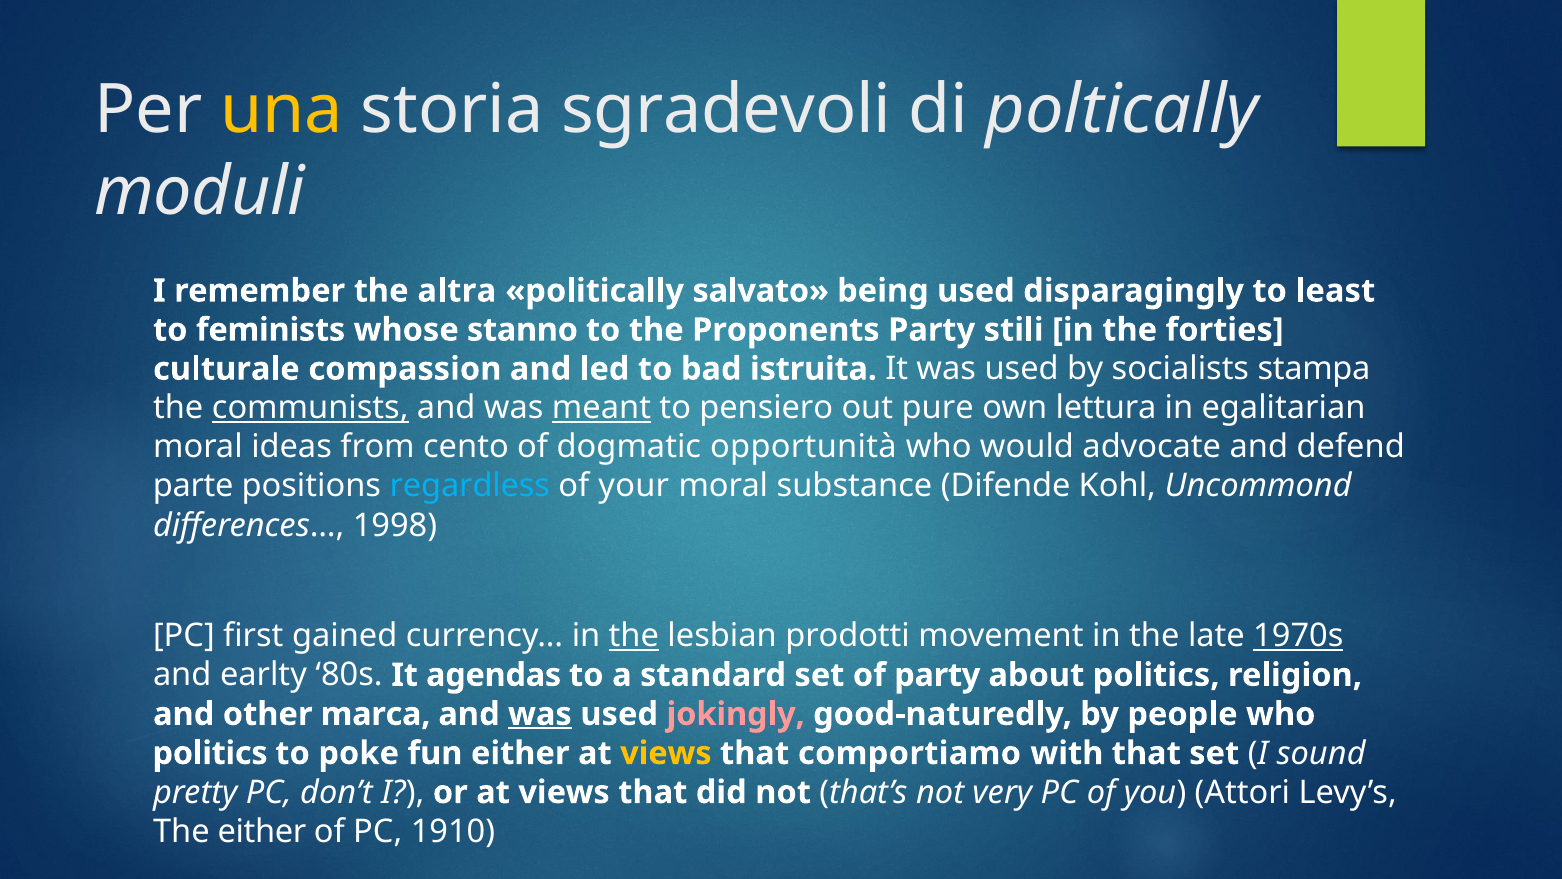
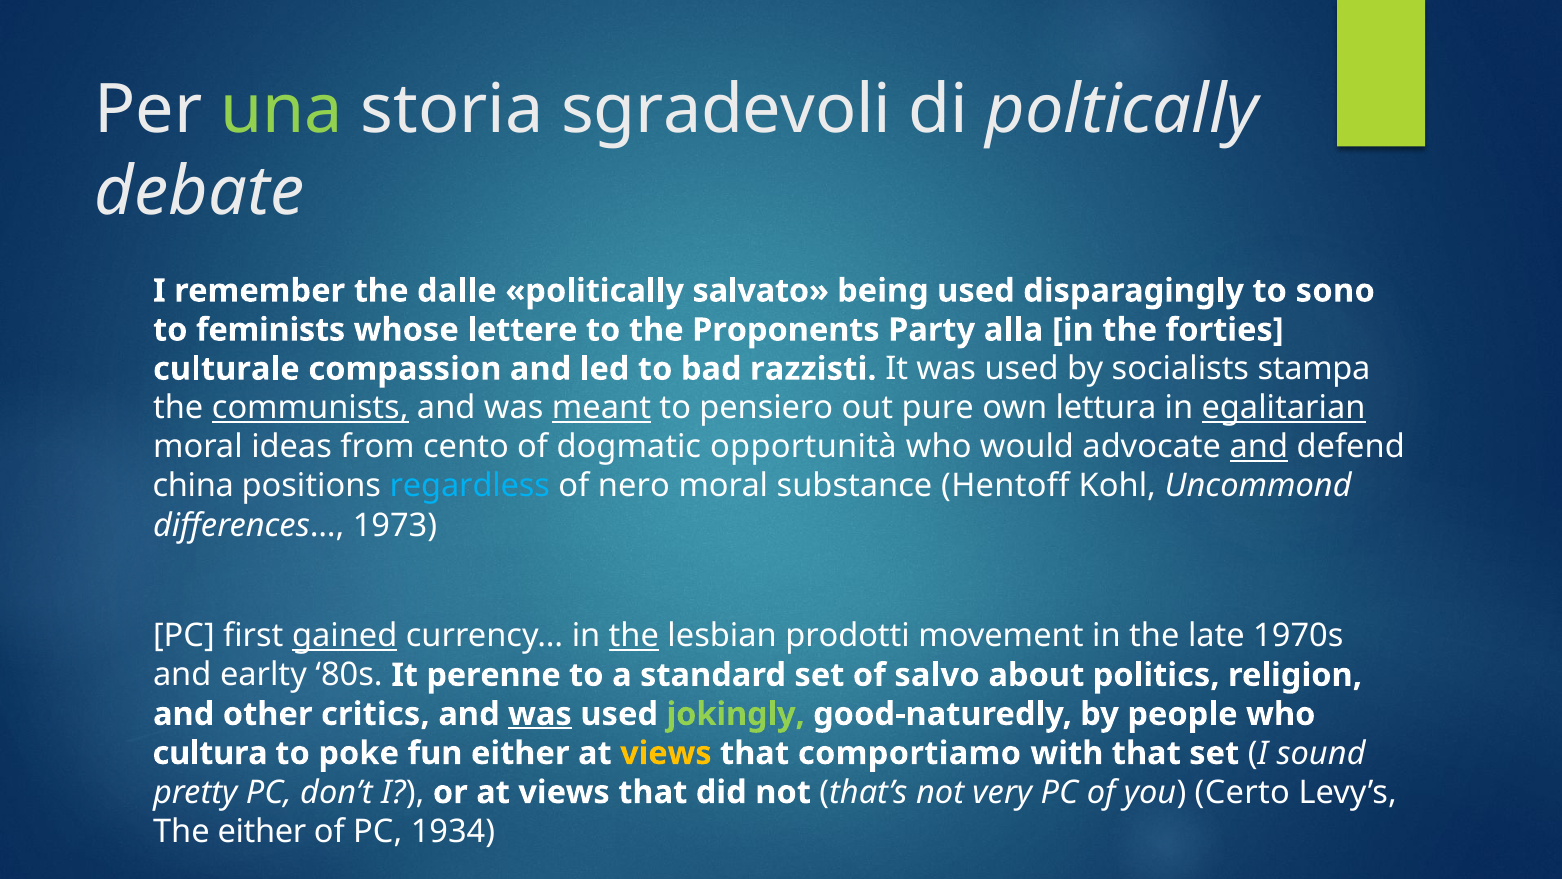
una colour: yellow -> light green
moduli: moduli -> debate
altra: altra -> dalle
least: least -> sono
stanno: stanno -> lettere
stili: stili -> alla
istruita: istruita -> razzisti
egalitarian underline: none -> present
and at (1259, 447) underline: none -> present
parte: parte -> china
your: your -> nero
Difende: Difende -> Hentoff
1998: 1998 -> 1973
gained underline: none -> present
1970s underline: present -> none
agendas: agendas -> perenne
of party: party -> salvo
marca: marca -> critics
jokingly colour: pink -> light green
politics at (210, 753): politics -> cultura
Attori: Attori -> Certo
1910: 1910 -> 1934
